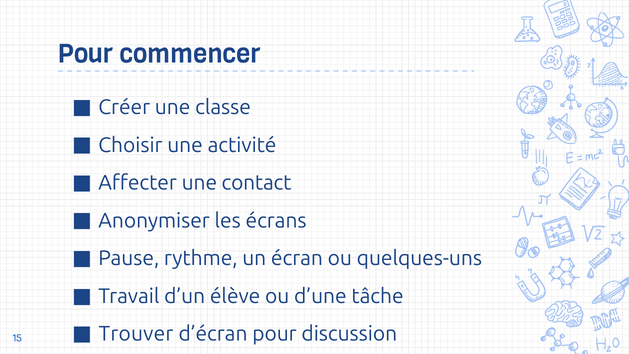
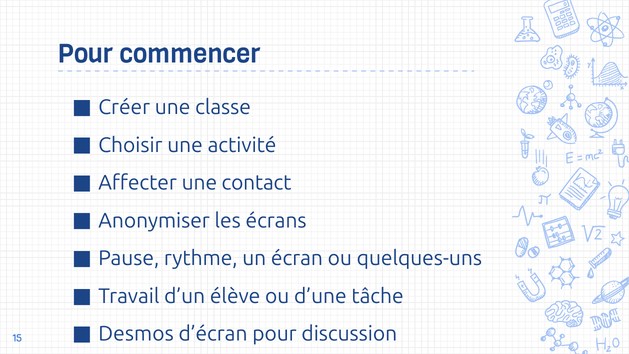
Trouver: Trouver -> Desmos
